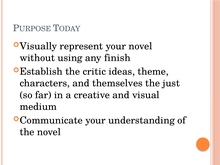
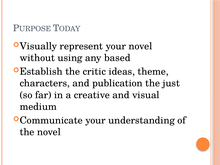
finish: finish -> based
themselves: themselves -> publication
